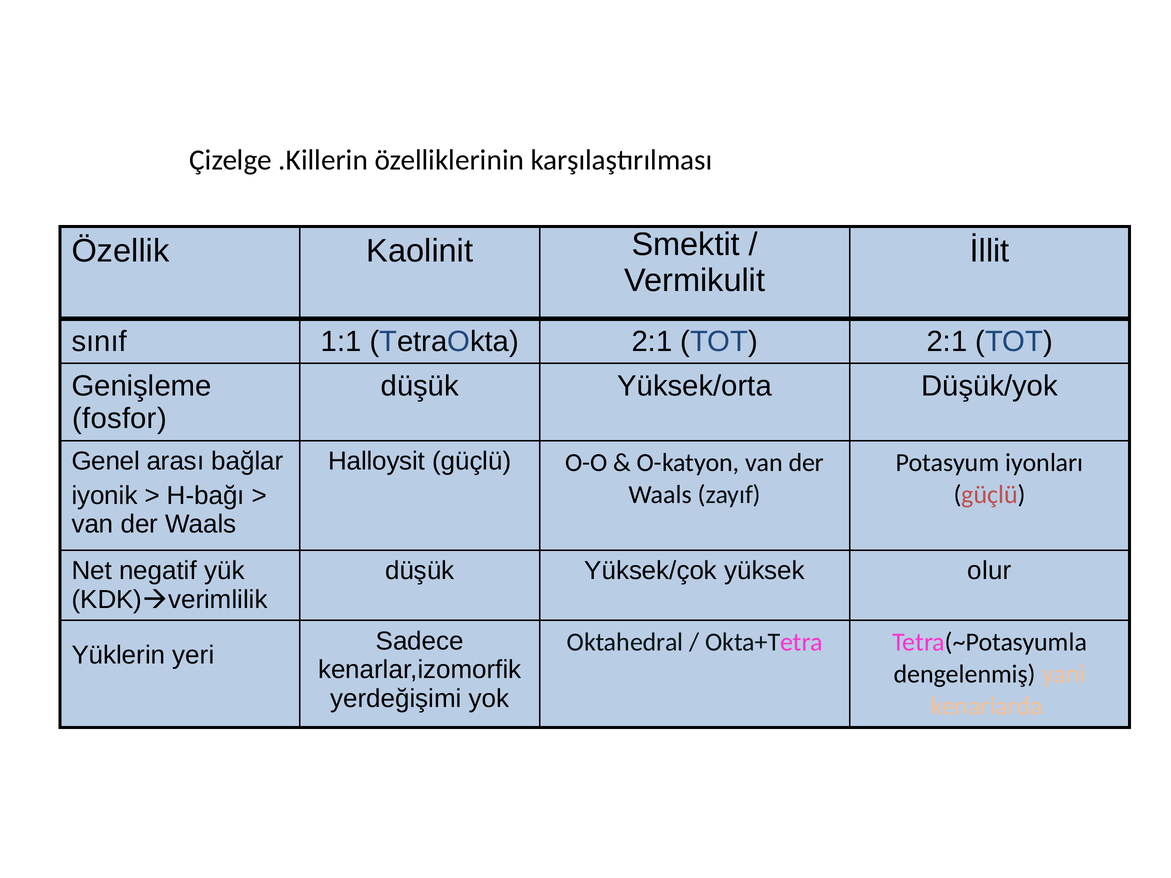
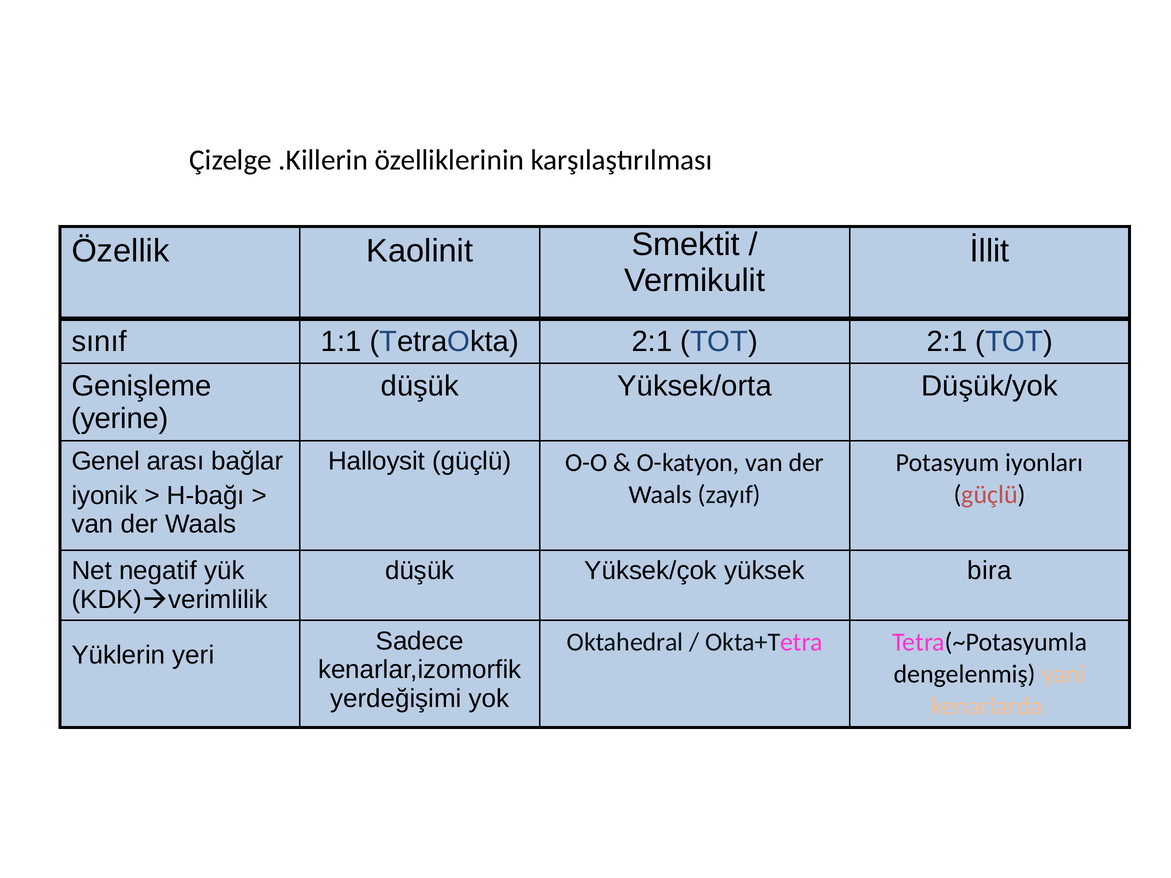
fosfor: fosfor -> yerine
olur: olur -> bira
